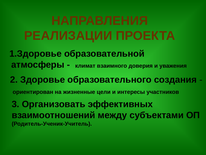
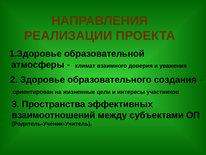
Организовать: Организовать -> Пространства
